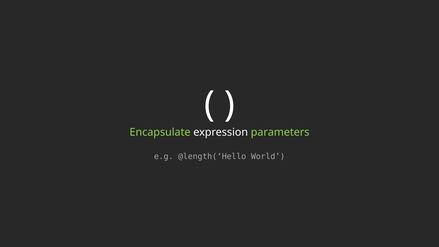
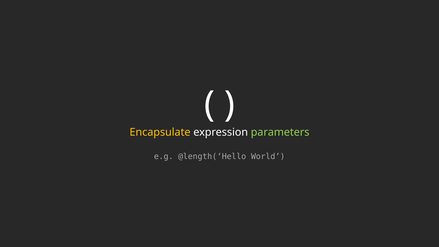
Encapsulate colour: light green -> yellow
